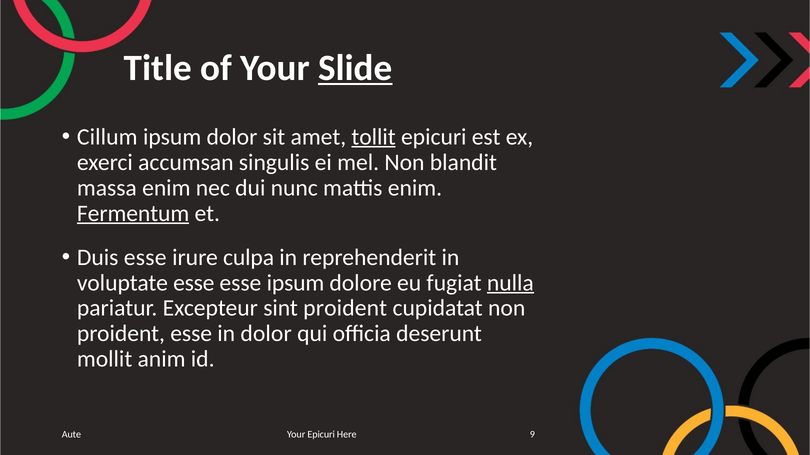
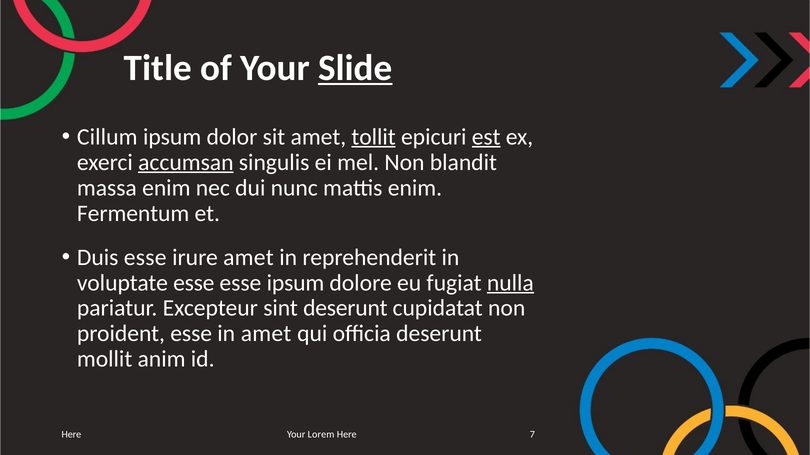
est underline: none -> present
accumsan underline: none -> present
Fermentum underline: present -> none
irure culpa: culpa -> amet
sint proident: proident -> deserunt
in dolor: dolor -> amet
Aute at (71, 435): Aute -> Here
Your Epicuri: Epicuri -> Lorem
9: 9 -> 7
